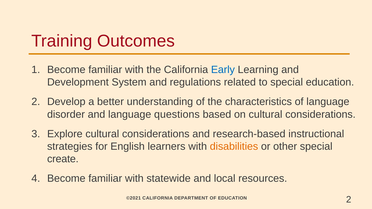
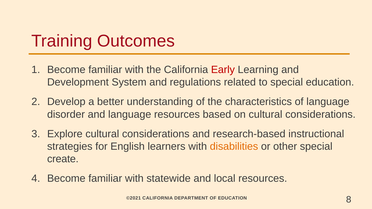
Early colour: blue -> red
language questions: questions -> resources
OF EDUCATION 2: 2 -> 8
